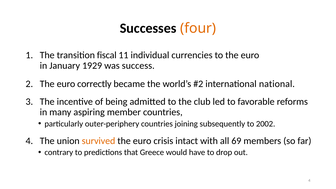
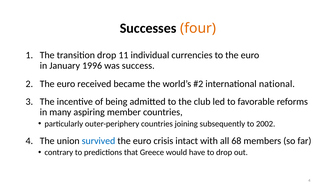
transition fiscal: fiscal -> drop
1929: 1929 -> 1996
correctly: correctly -> received
survived colour: orange -> blue
69: 69 -> 68
